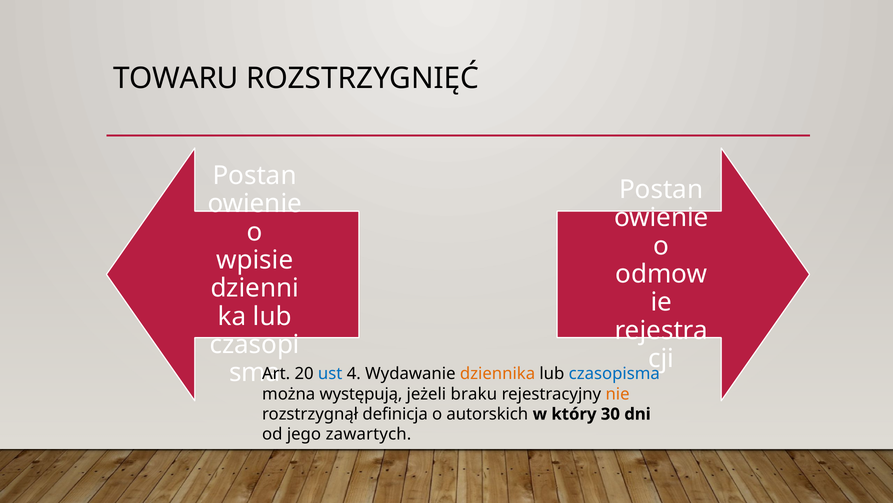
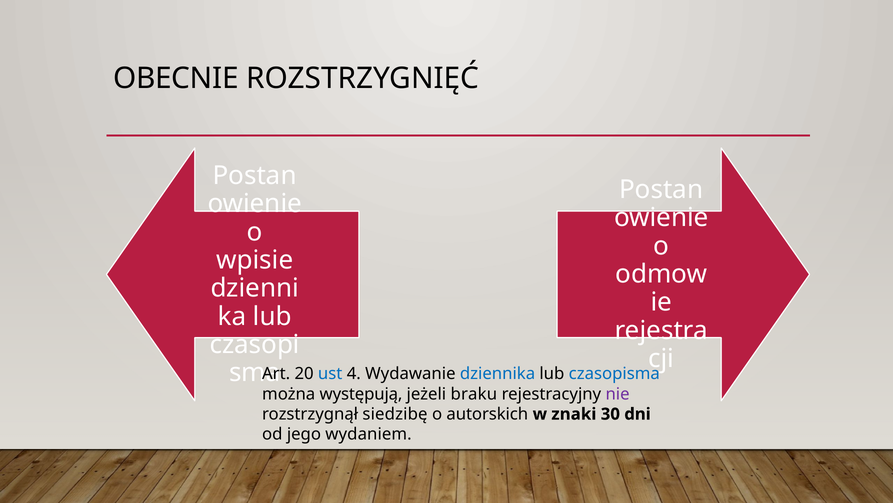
TOWARU: TOWARU -> OBECNIE
dziennika colour: orange -> blue
nie colour: orange -> purple
definicja: definicja -> siedzibę
który: który -> znaki
zawartych: zawartych -> wydaniem
